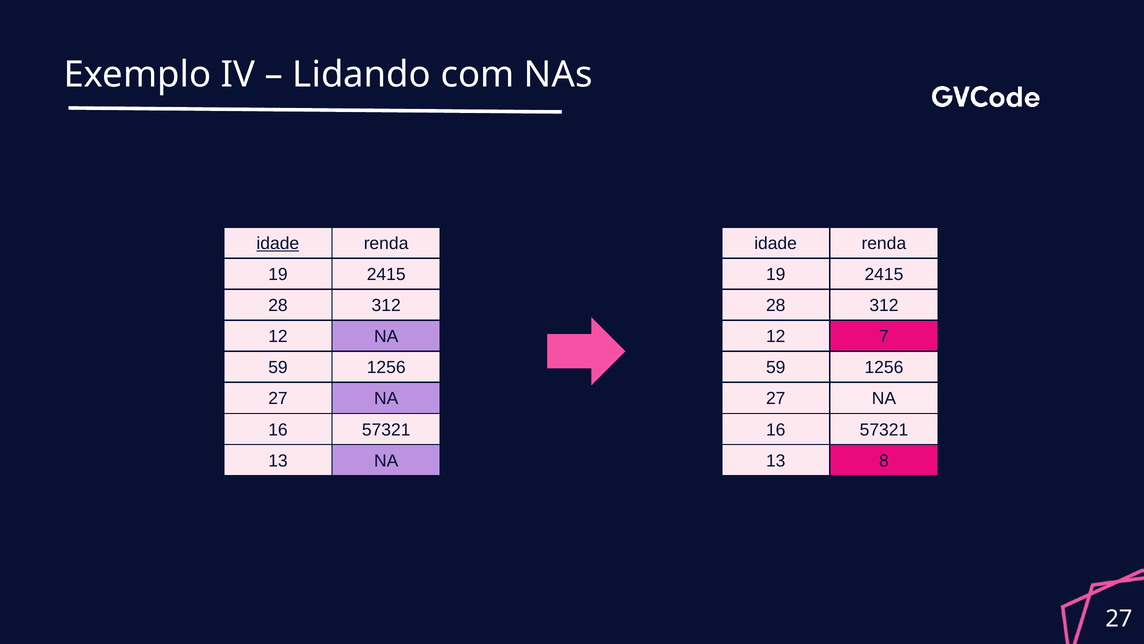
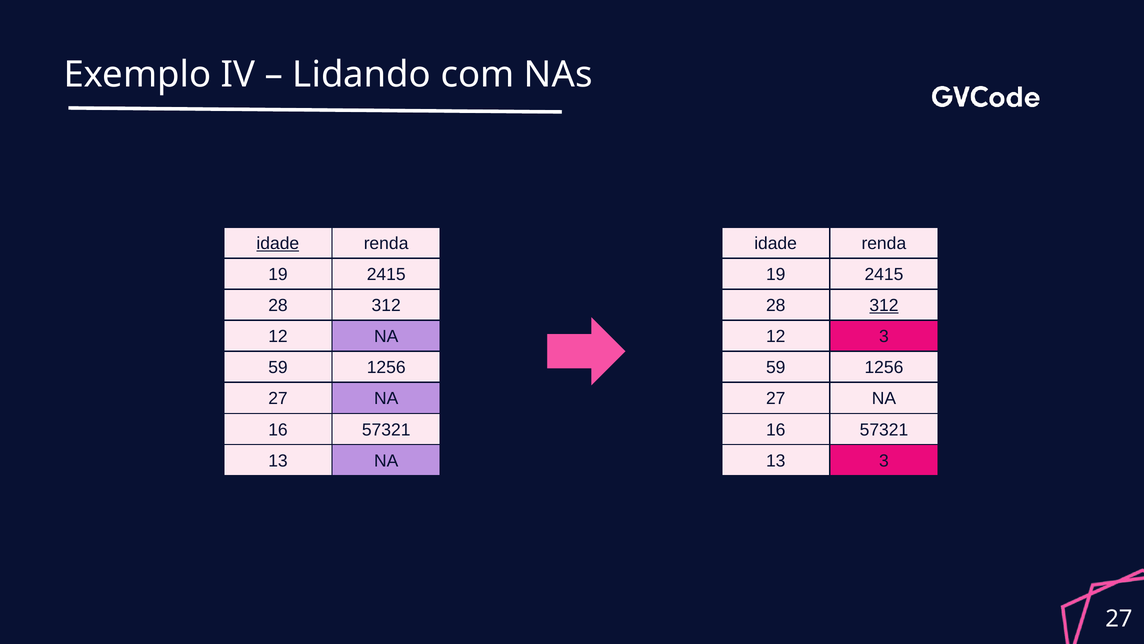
312 at (884, 305) underline: none -> present
12 7: 7 -> 3
13 8: 8 -> 3
